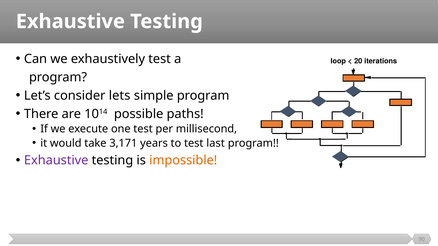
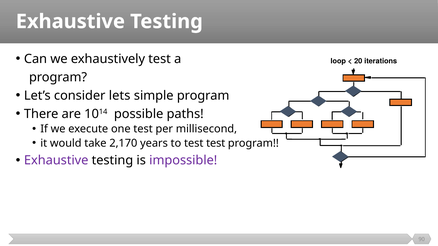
3,171: 3,171 -> 2,170
test last: last -> test
impossible colour: orange -> purple
